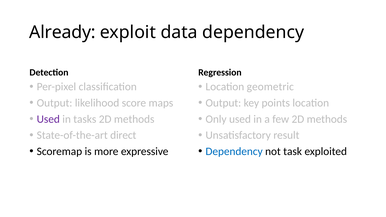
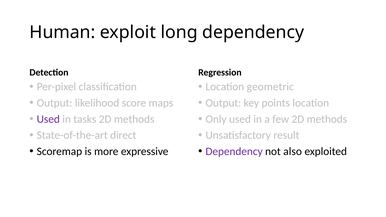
Already: Already -> Human
data: data -> long
Dependency at (234, 152) colour: blue -> purple
task: task -> also
